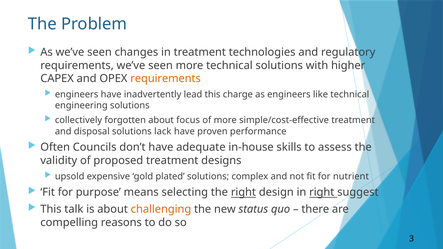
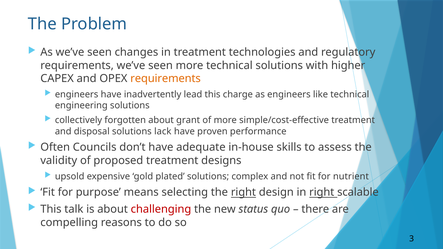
focus: focus -> grant
suggest: suggest -> scalable
challenging colour: orange -> red
